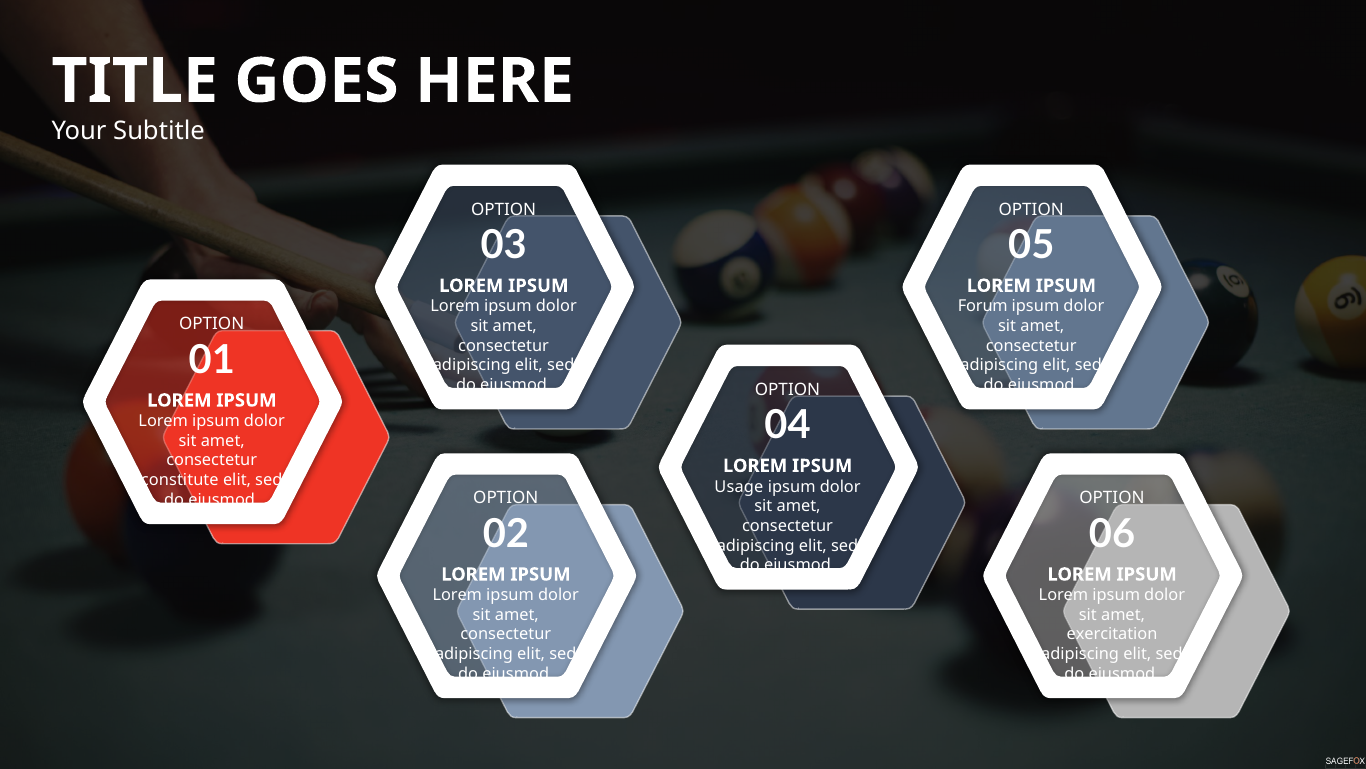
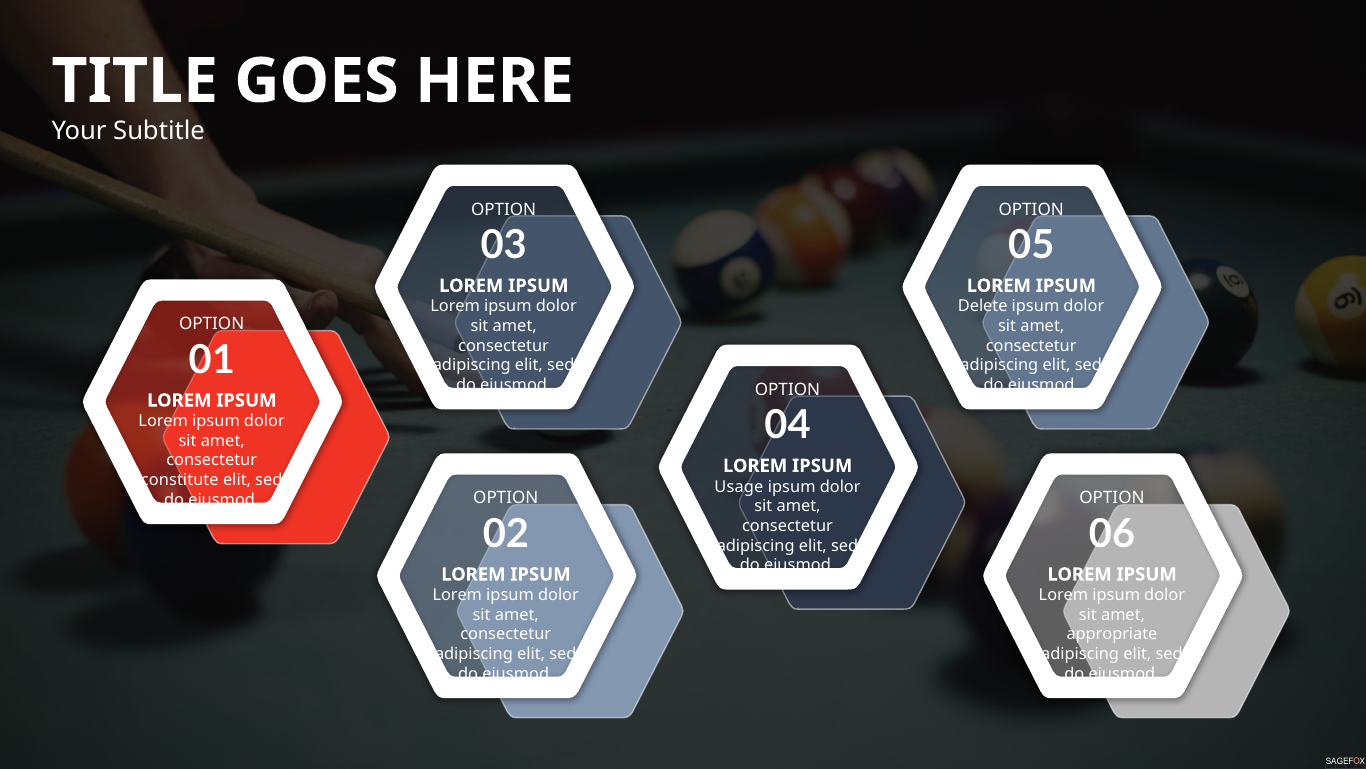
Forum: Forum -> Delete
exercitation: exercitation -> appropriate
